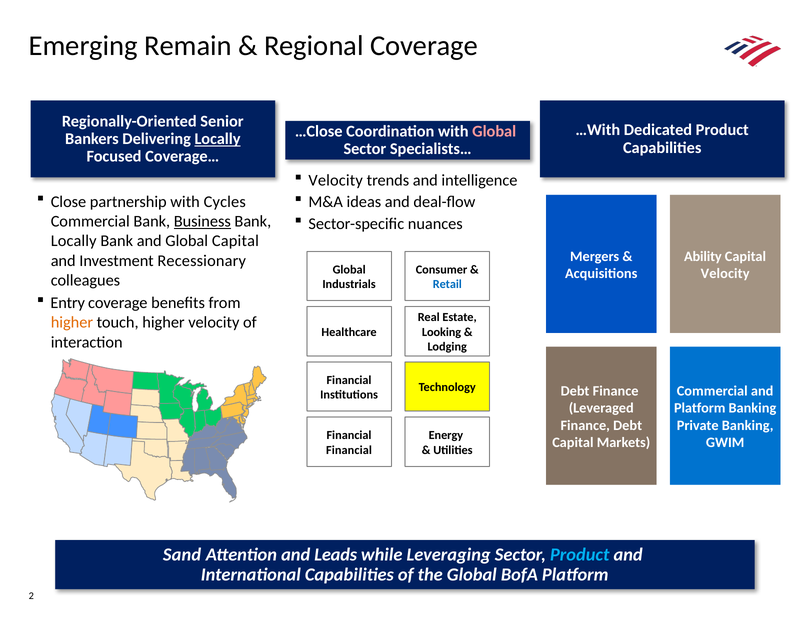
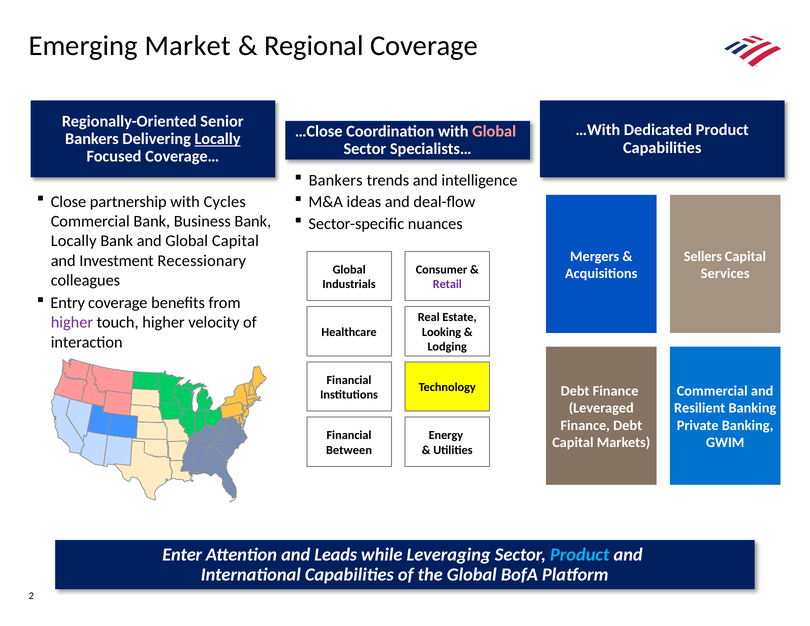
Remain: Remain -> Market
Velocity at (336, 180): Velocity -> Bankers
Business underline: present -> none
Ability: Ability -> Sellers
Velocity at (725, 273): Velocity -> Services
Retail colour: blue -> purple
higher at (72, 323) colour: orange -> purple
Platform at (700, 408): Platform -> Resilient
Financial at (349, 450): Financial -> Between
Sand: Sand -> Enter
